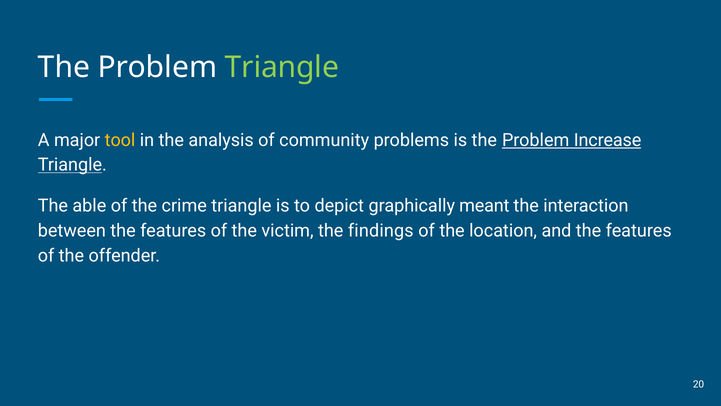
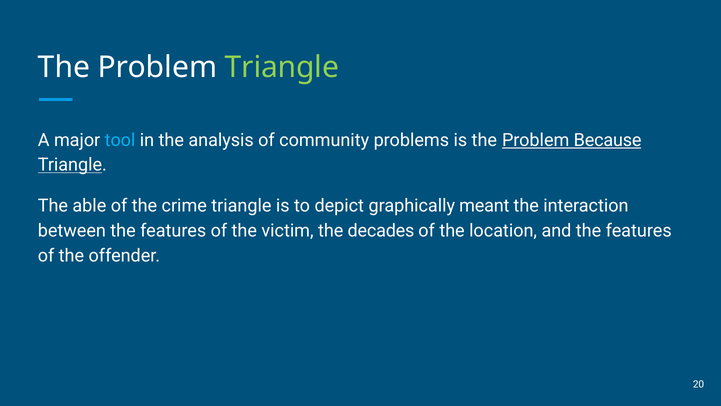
tool colour: yellow -> light blue
Increase: Increase -> Because
findings: findings -> decades
